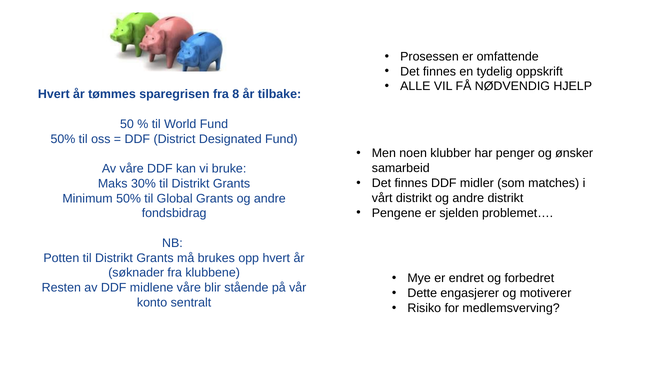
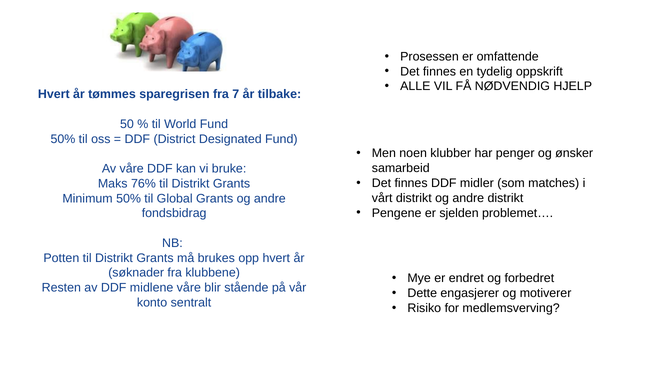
8: 8 -> 7
30%: 30% -> 76%
